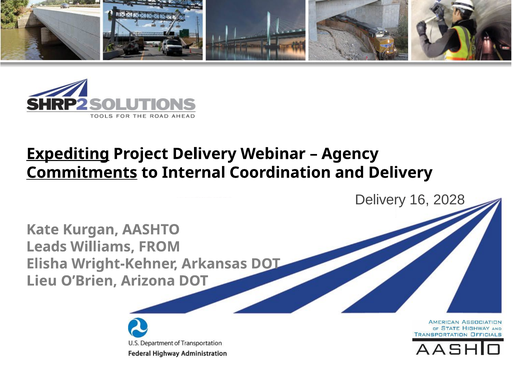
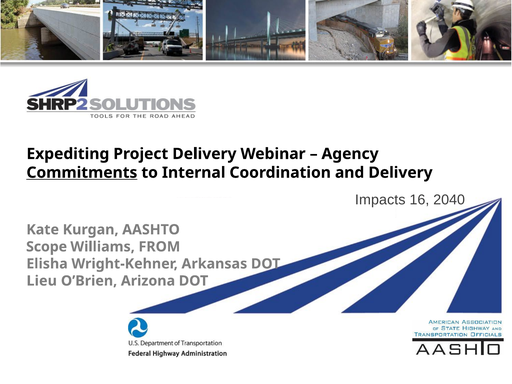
Expediting underline: present -> none
Delivery at (380, 200): Delivery -> Impacts
2028: 2028 -> 2040
Leads: Leads -> Scope
